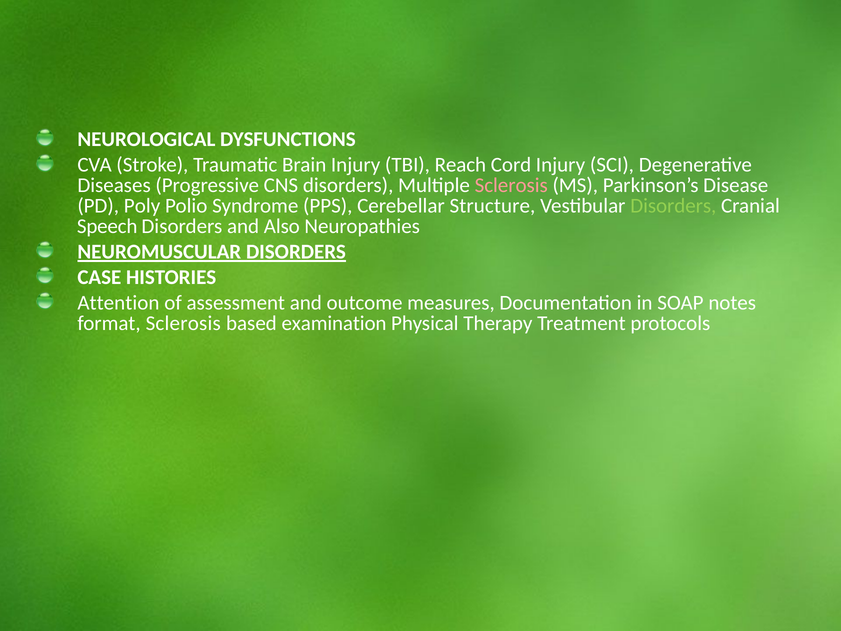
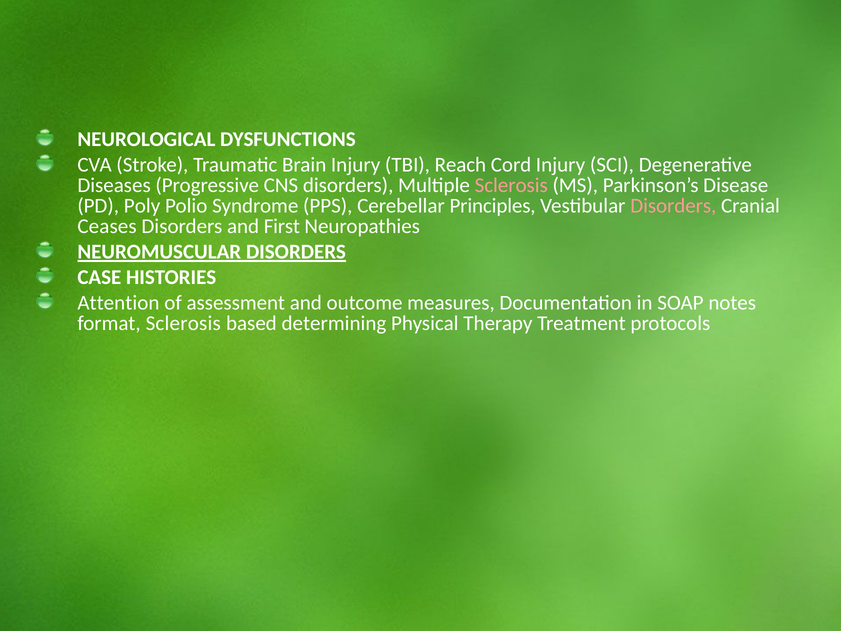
Structure: Structure -> Principles
Disorders at (673, 206) colour: light green -> pink
Speech: Speech -> Ceases
Also: Also -> First
examination: examination -> determining
